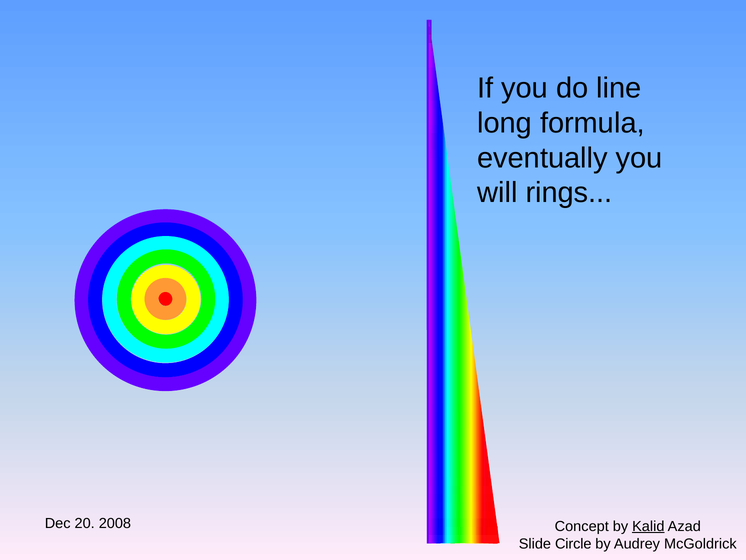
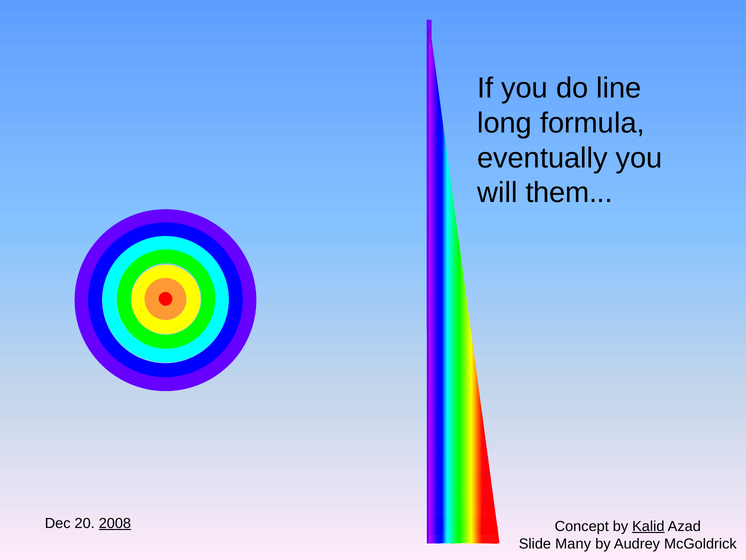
rings: rings -> them
2008 underline: none -> present
Circle: Circle -> Many
